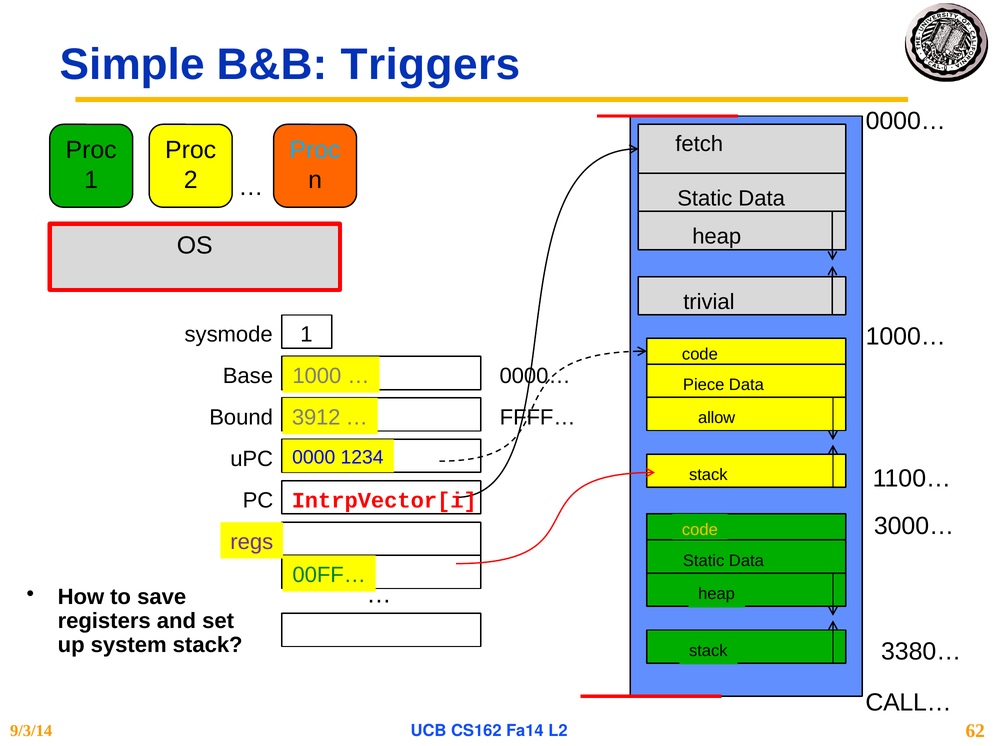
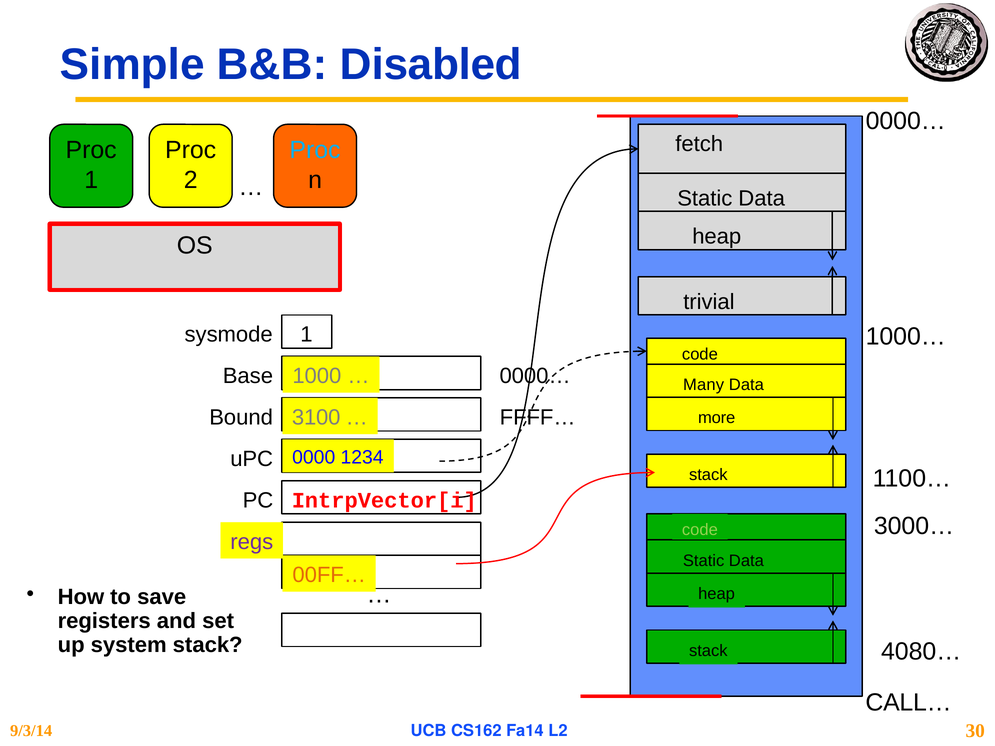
Triggers: Triggers -> Disabled
Piece: Piece -> Many
3912: 3912 -> 3100
allow: allow -> more
code at (700, 530) colour: yellow -> light green
00FF… colour: green -> orange
3380…: 3380… -> 4080…
62: 62 -> 30
